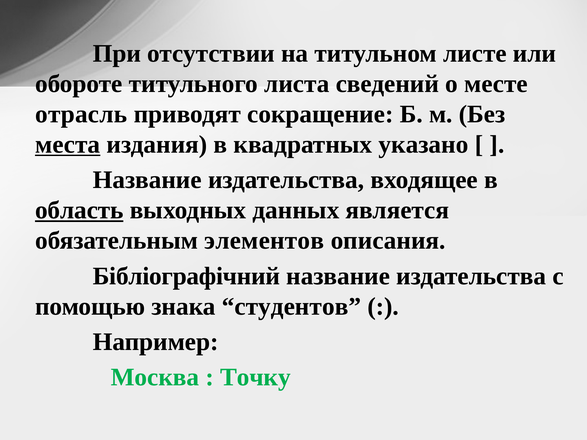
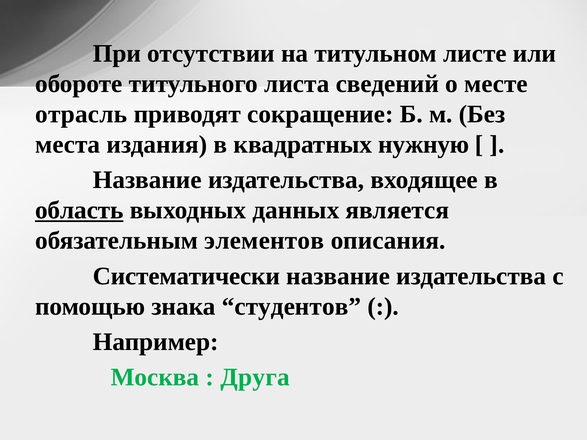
места underline: present -> none
указано: указано -> нужную
Бібліографічний: Бібліографічний -> Систематически
Точку: Точку -> Друга
